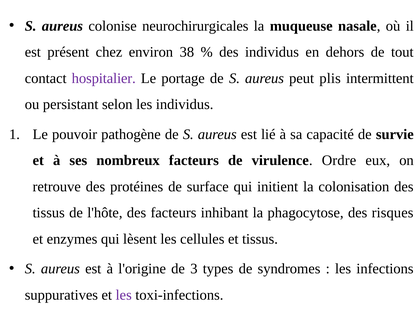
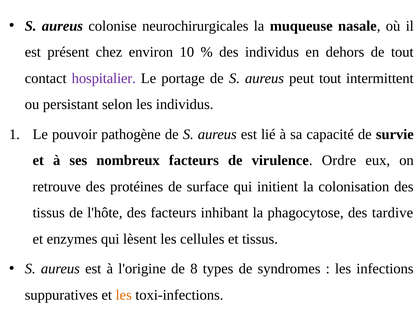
38: 38 -> 10
peut plis: plis -> tout
risques: risques -> tardive
3: 3 -> 8
les at (124, 294) colour: purple -> orange
